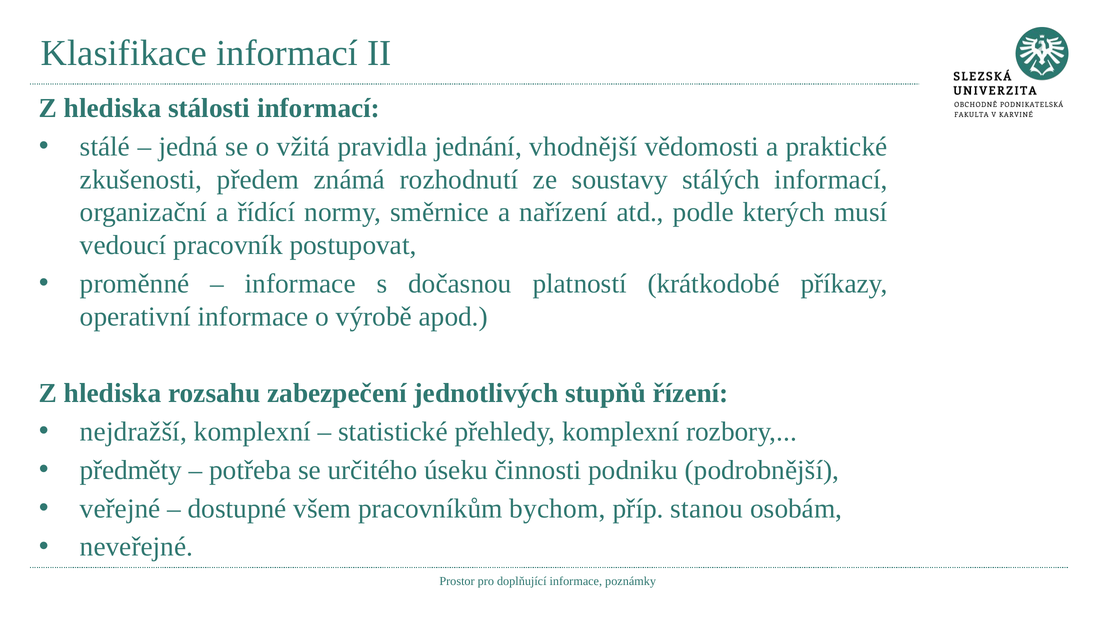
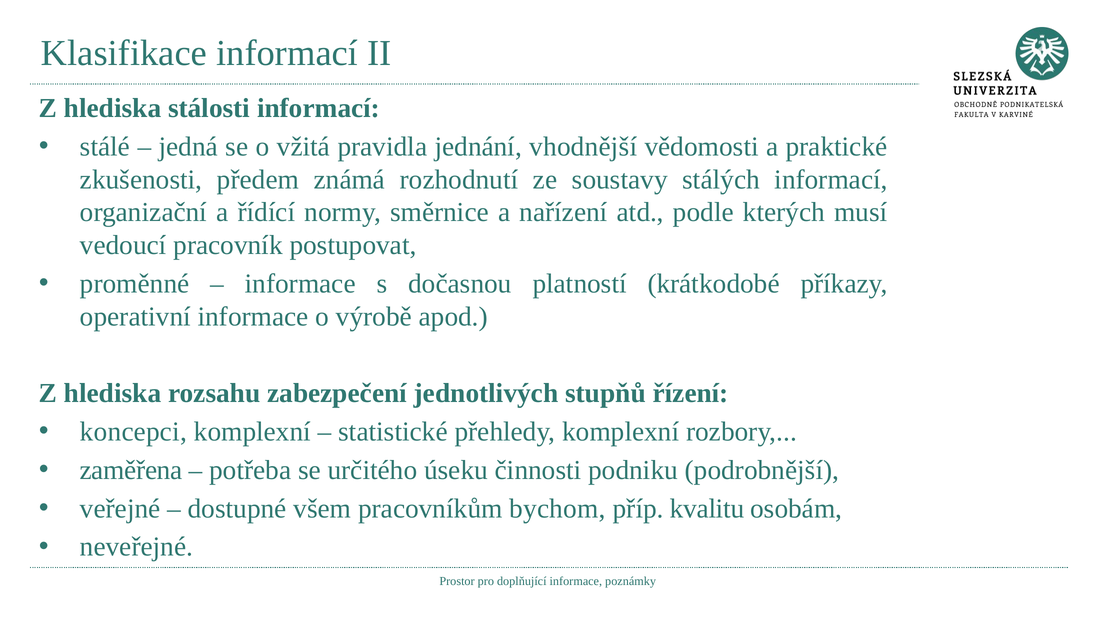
nejdražší: nejdražší -> koncepci
předměty: předměty -> zaměřena
stanou: stanou -> kvalitu
